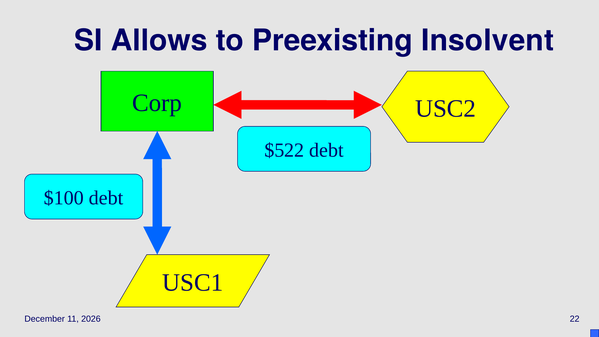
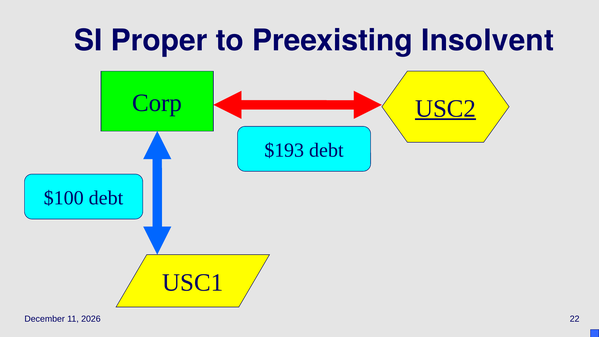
Allows: Allows -> Proper
USC2 underline: none -> present
$522: $522 -> $193
